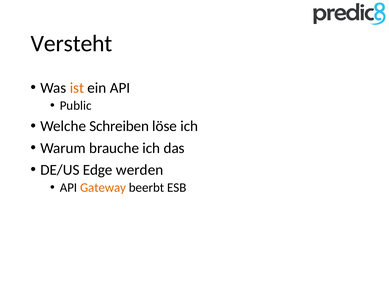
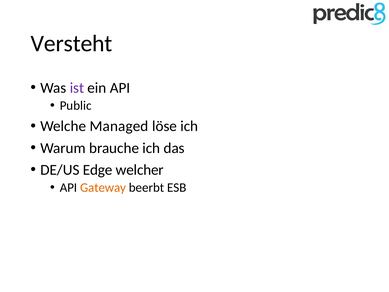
ist colour: orange -> purple
Schreiben: Schreiben -> Managed
werden: werden -> welcher
